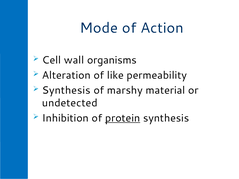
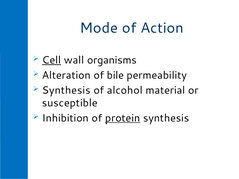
Cell underline: none -> present
like: like -> bile
marshy: marshy -> alcohol
undetected: undetected -> susceptible
